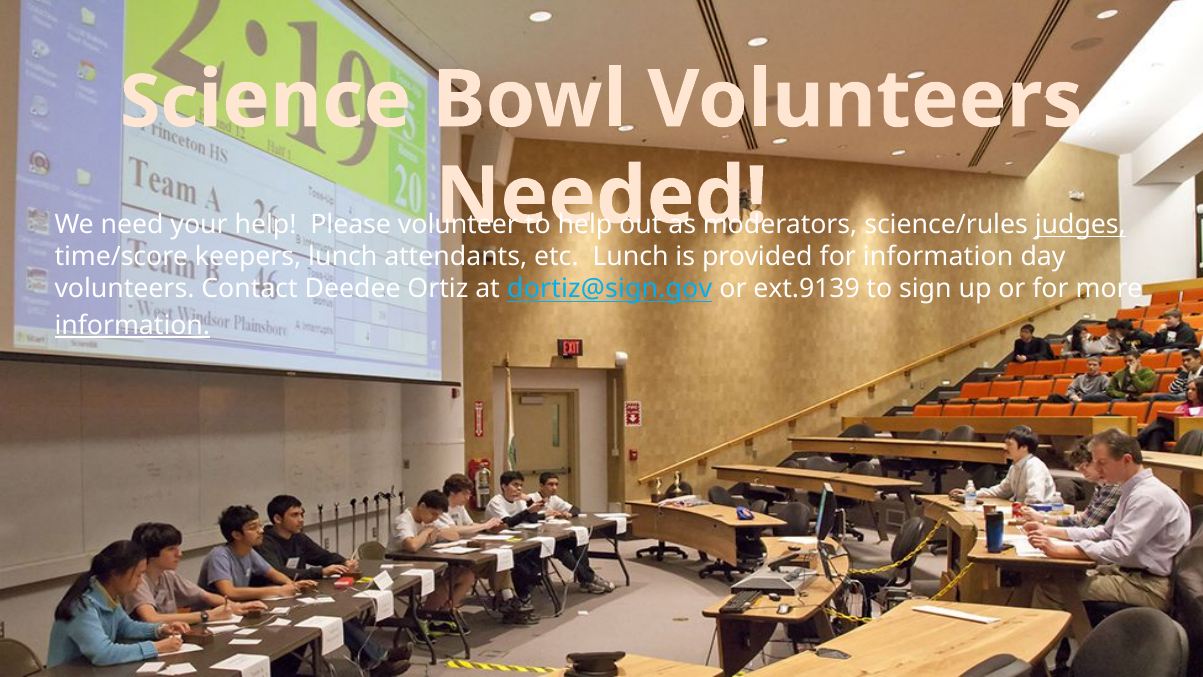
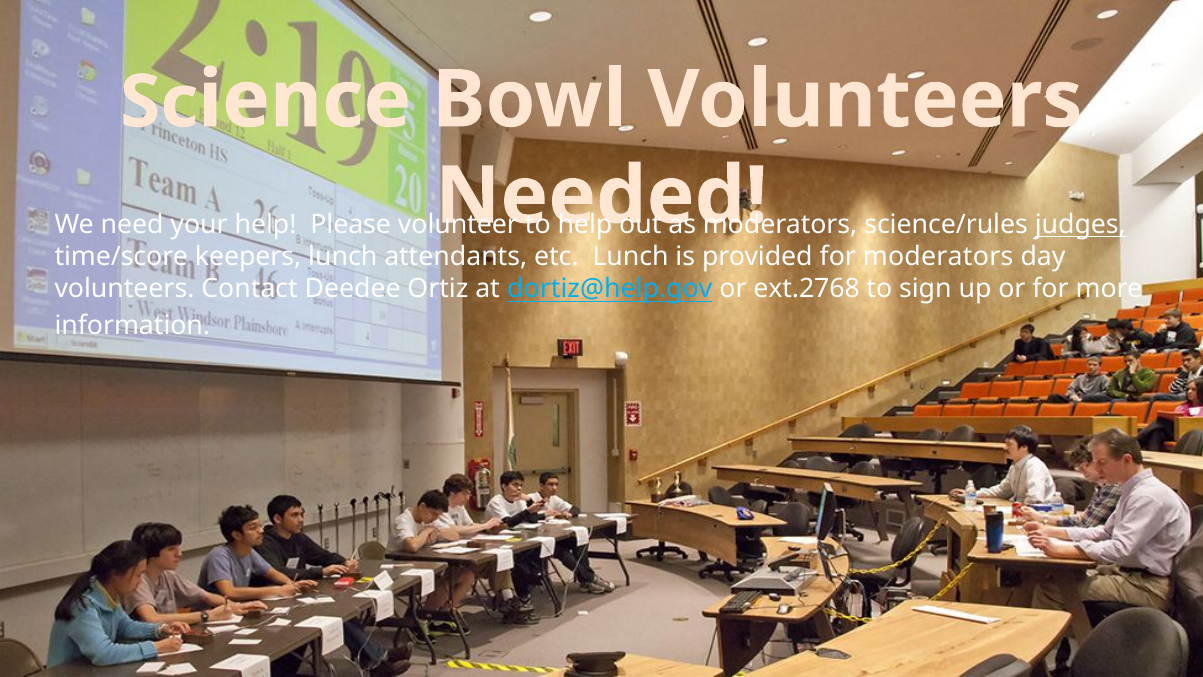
for information: information -> moderators
dortiz@sign.gov: dortiz@sign.gov -> dortiz@help.gov
ext.9139: ext.9139 -> ext.2768
information at (132, 325) underline: present -> none
